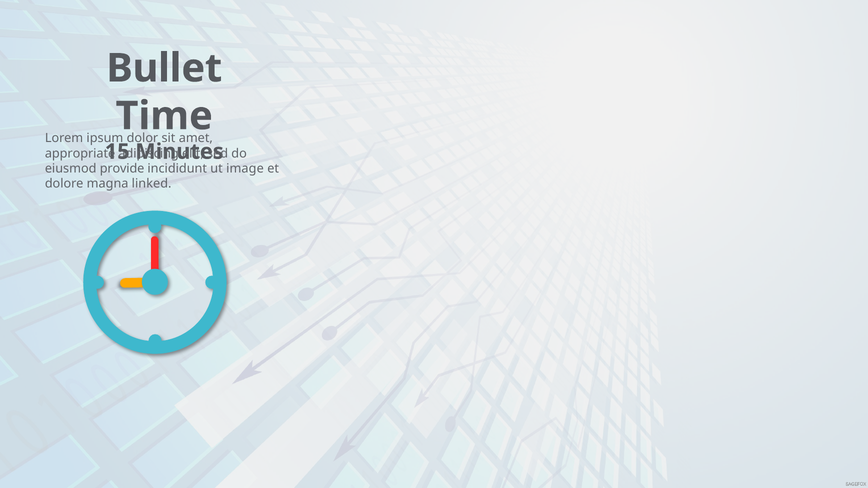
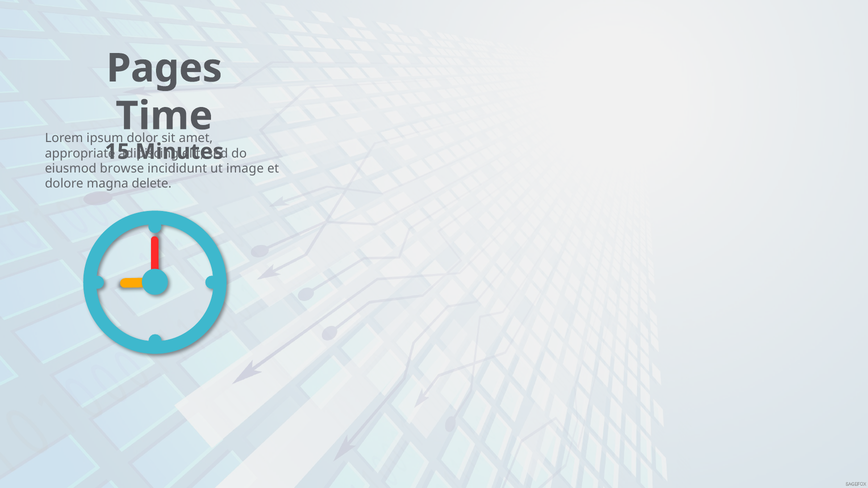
Bullet: Bullet -> Pages
provide: provide -> browse
linked: linked -> delete
